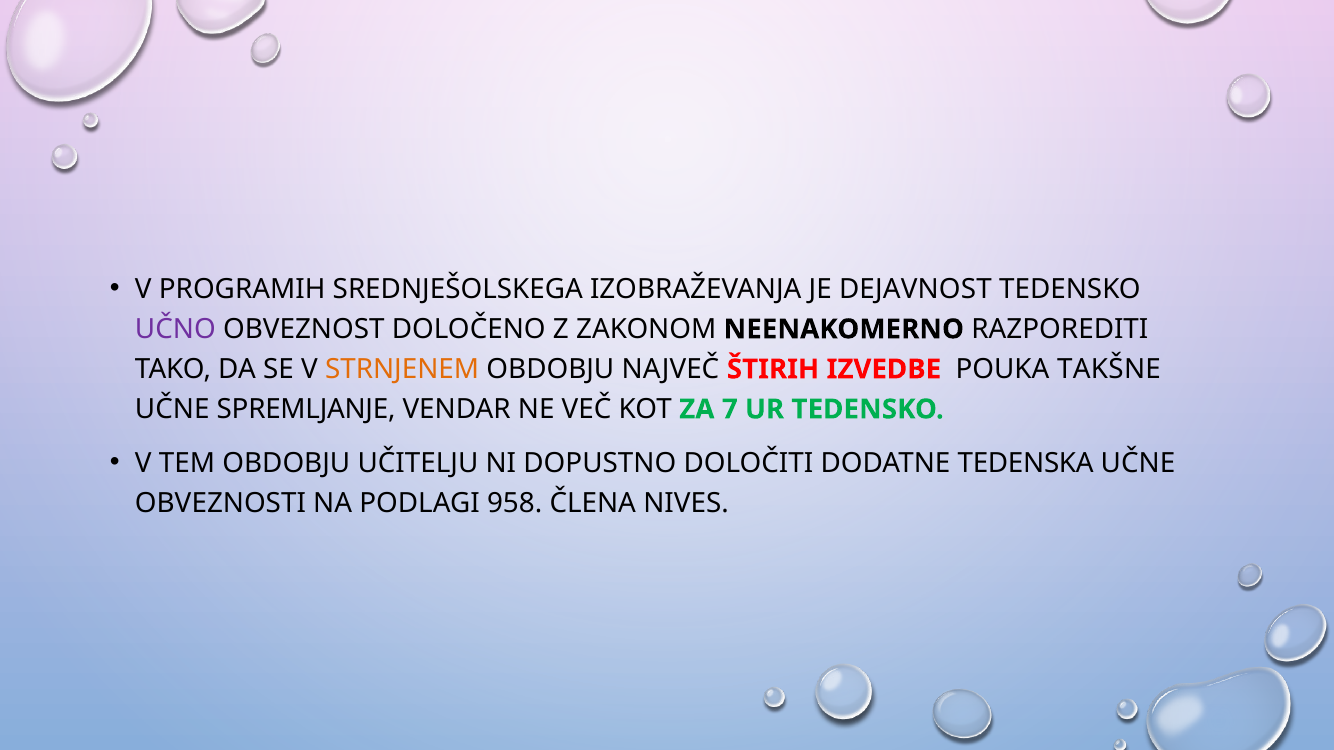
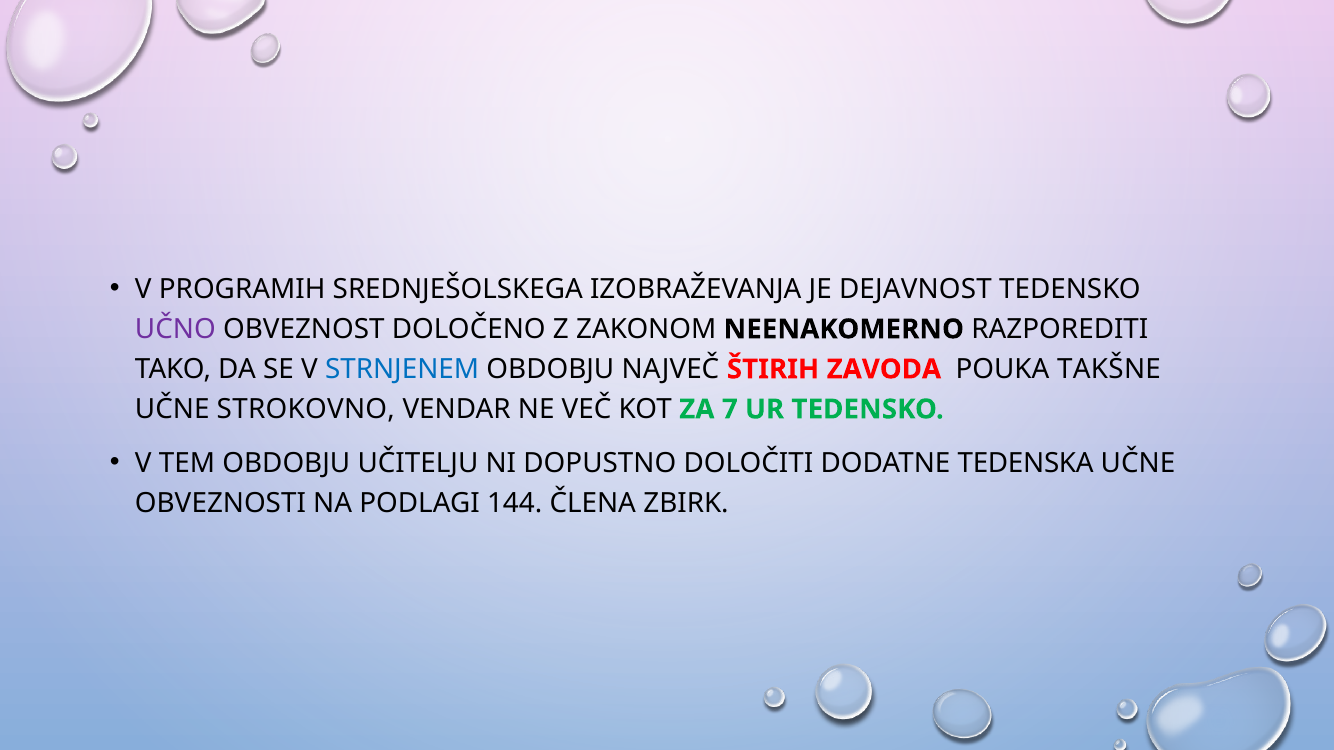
STRNJENEM colour: orange -> blue
IZVEDBE: IZVEDBE -> ZAVODA
SPREMLJANJE: SPREMLJANJE -> STROKOVNO
958: 958 -> 144
NIVES: NIVES -> ZBIRK
